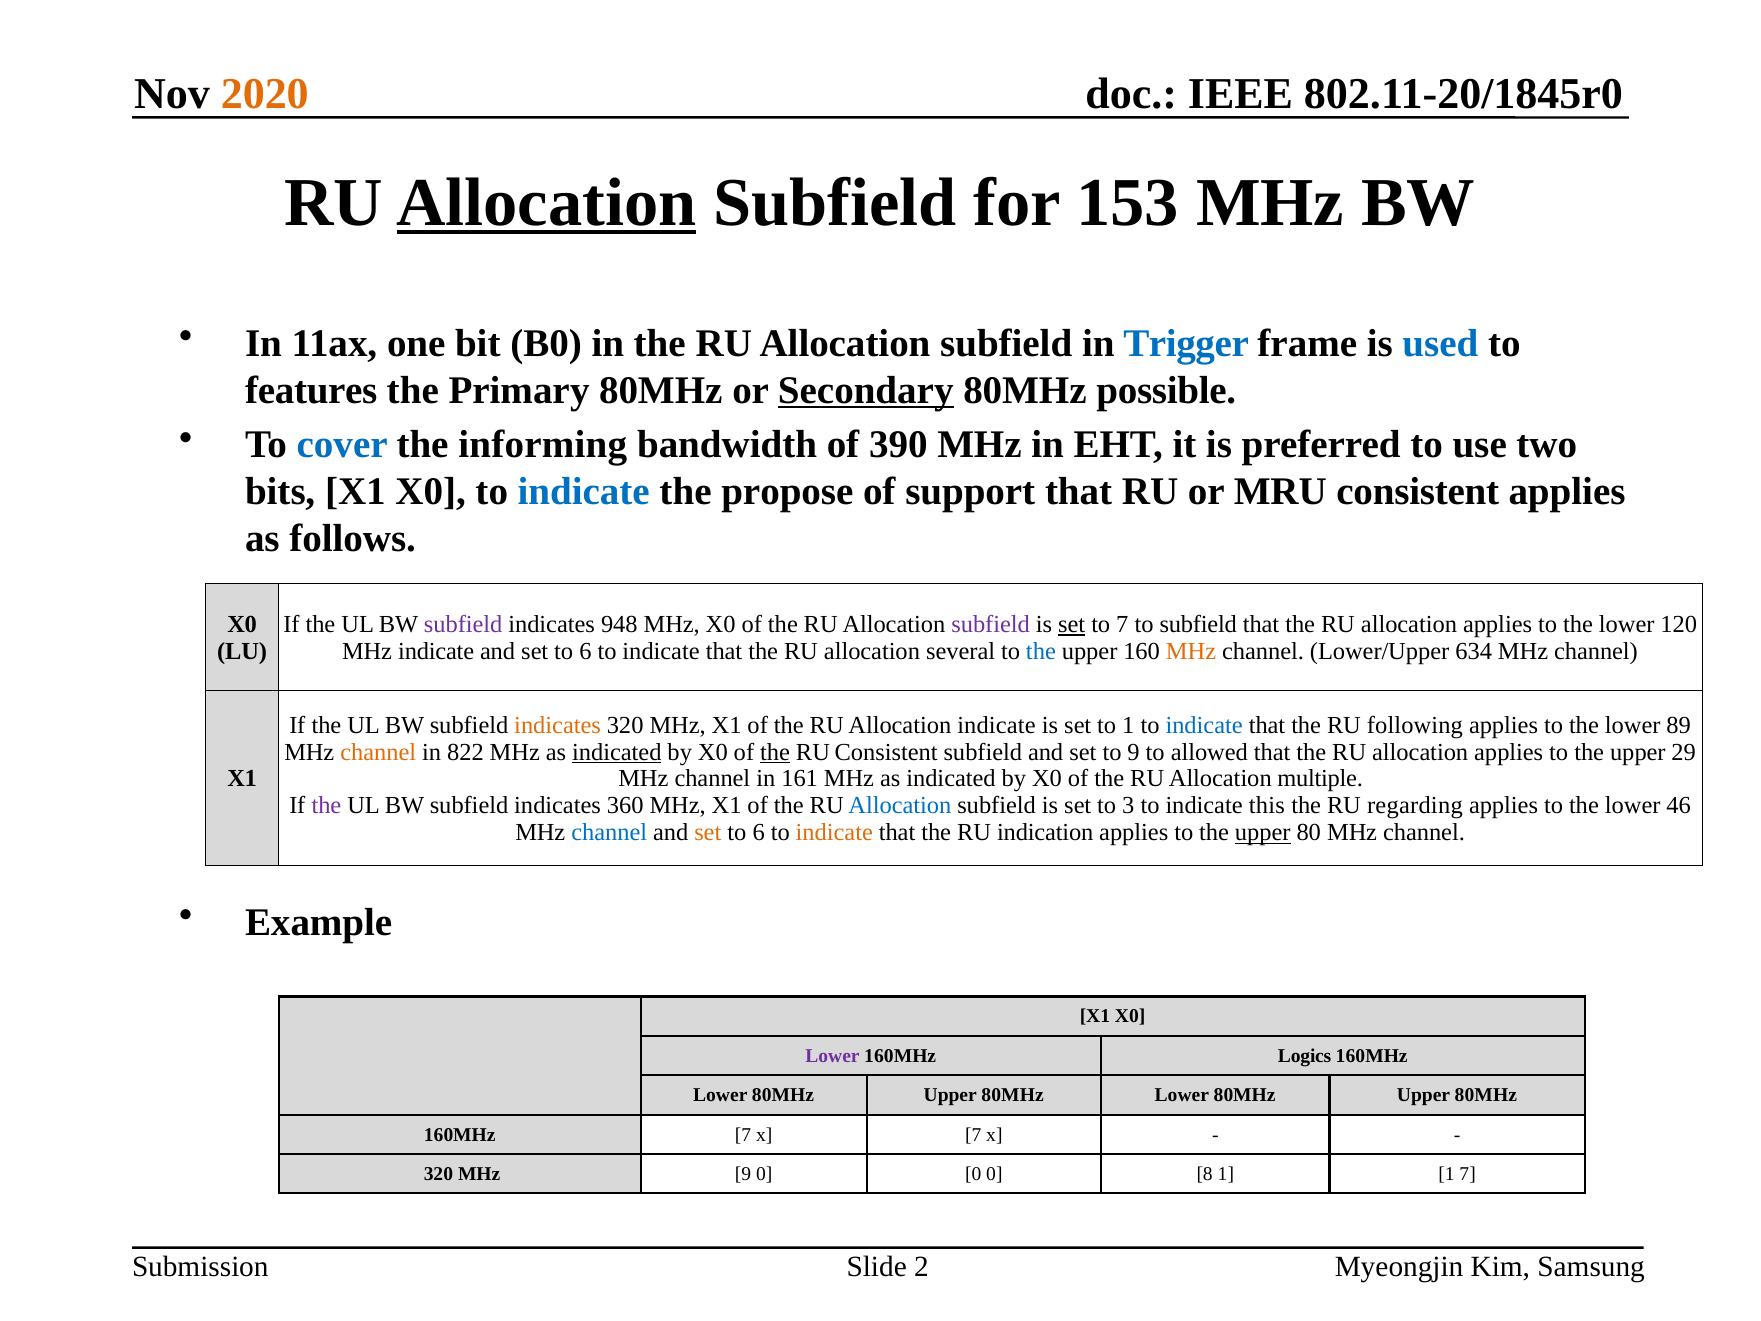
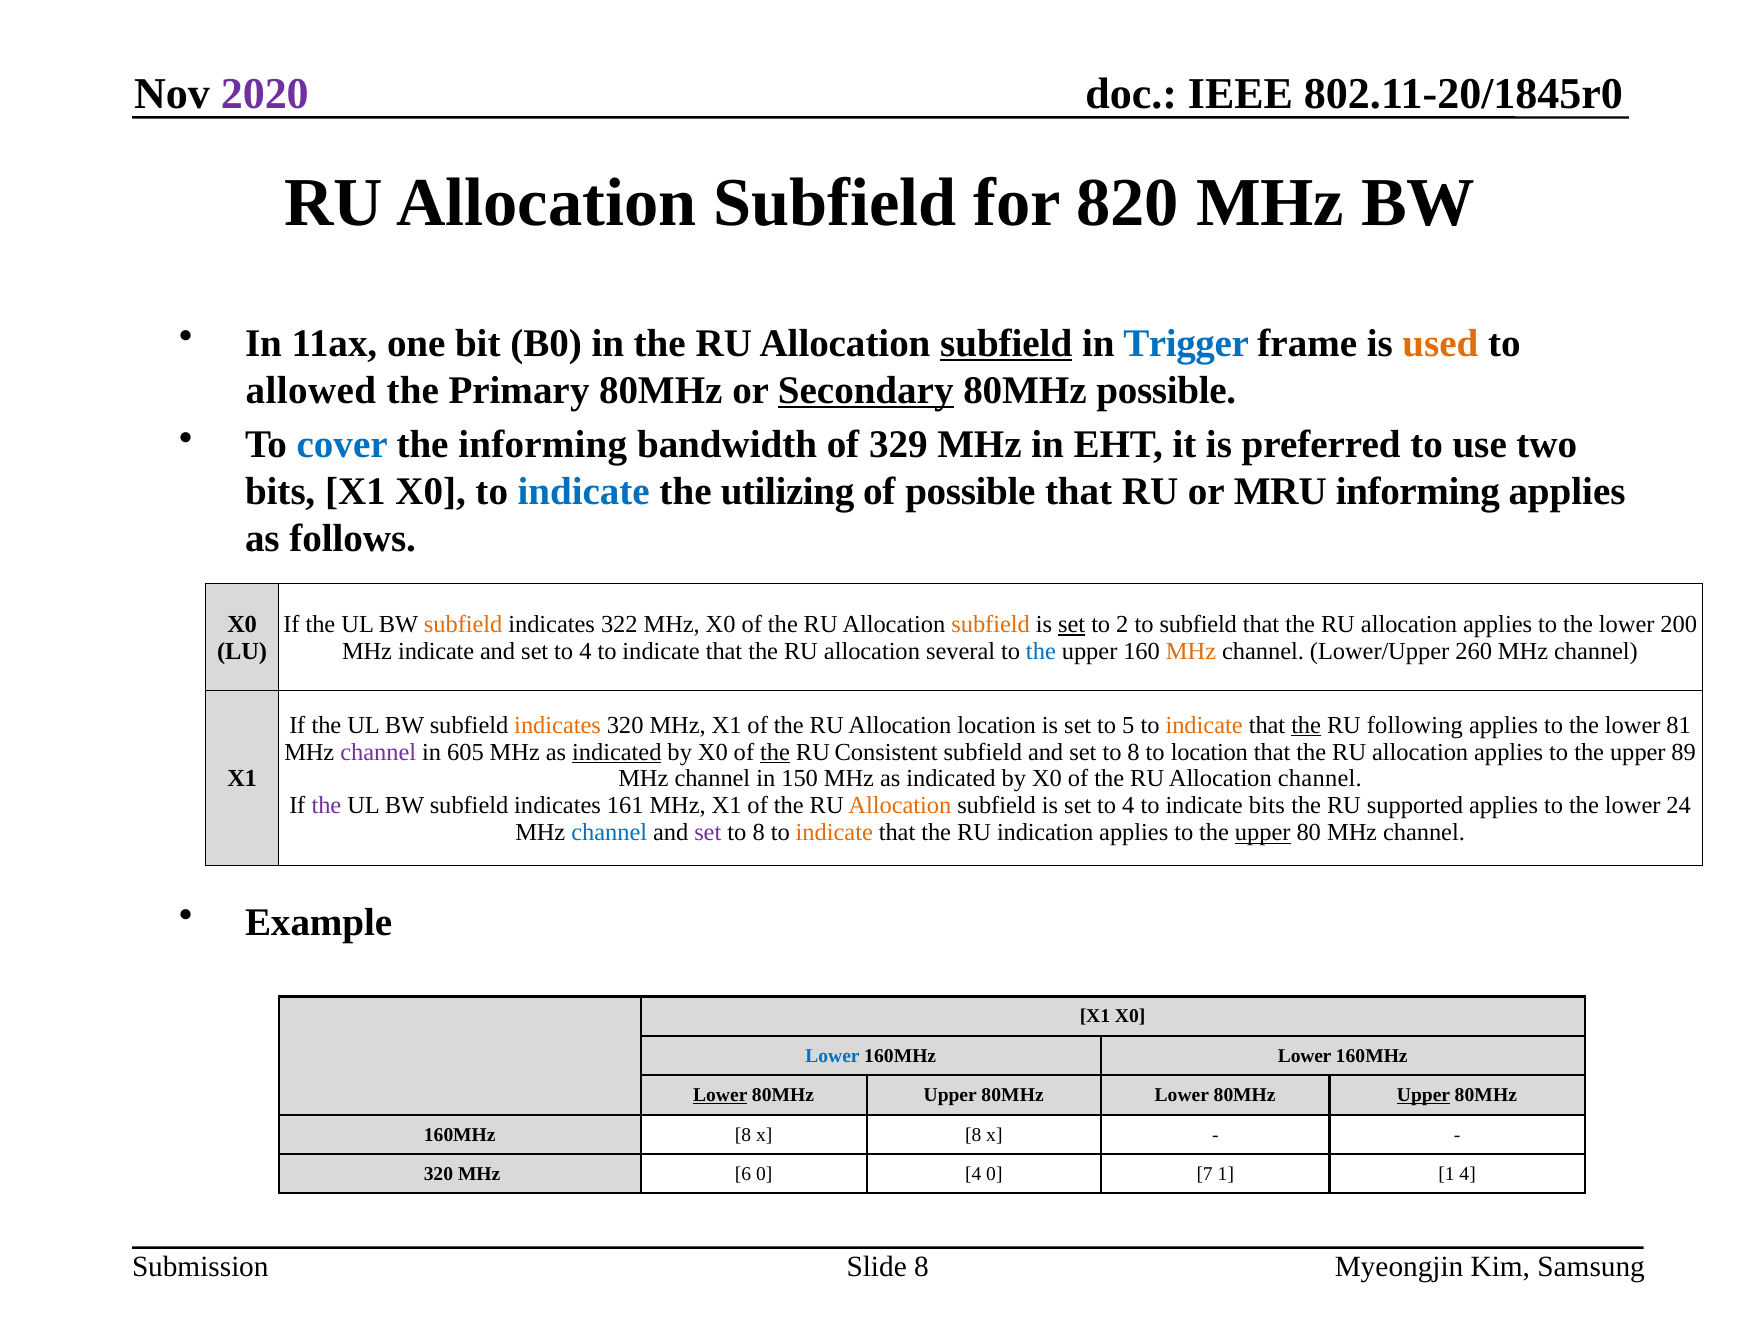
2020 colour: orange -> purple
Allocation at (546, 203) underline: present -> none
153: 153 -> 820
subfield at (1006, 343) underline: none -> present
used colour: blue -> orange
features: features -> allowed
390: 390 -> 329
propose: propose -> utilizing
of support: support -> possible
MRU consistent: consistent -> informing
subfield at (463, 624) colour: purple -> orange
948: 948 -> 322
subfield at (991, 624) colour: purple -> orange
to 7: 7 -> 2
120: 120 -> 200
6 at (586, 651): 6 -> 4
634: 634 -> 260
Allocation indicate: indicate -> location
to 1: 1 -> 5
indicate at (1204, 725) colour: blue -> orange
the at (1306, 725) underline: none -> present
89: 89 -> 81
channel at (378, 752) colour: orange -> purple
822: 822 -> 605
9 at (1134, 752): 9 -> 8
to allowed: allowed -> location
29: 29 -> 89
161: 161 -> 150
Allocation multiple: multiple -> channel
360: 360 -> 161
Allocation at (900, 806) colour: blue -> orange
is set to 3: 3 -> 4
indicate this: this -> bits
regarding: regarding -> supported
46: 46 -> 24
set at (708, 833) colour: orange -> purple
6 at (759, 833): 6 -> 8
Lower at (833, 1056) colour: purple -> blue
Logics at (1305, 1056): Logics -> Lower
Lower at (720, 1095) underline: none -> present
Upper at (1424, 1095) underline: none -> present
160MHz 7: 7 -> 8
x 7: 7 -> 8
MHz 9: 9 -> 6
0 at (973, 1174): 0 -> 4
8: 8 -> 7
1 7: 7 -> 4
Slide 2: 2 -> 8
